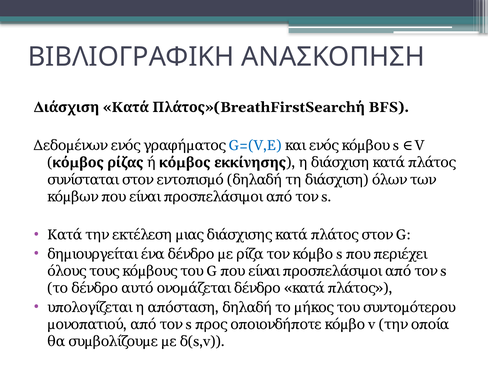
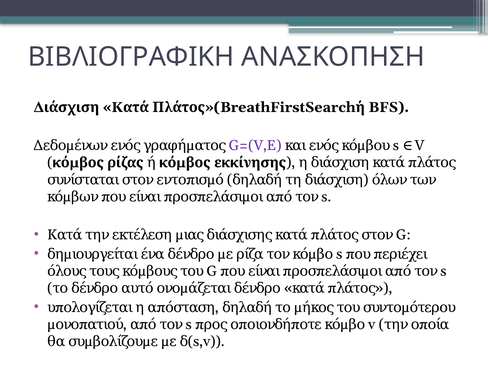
G=(V,E colour: blue -> purple
